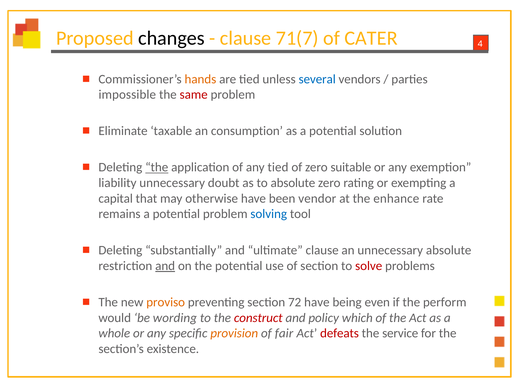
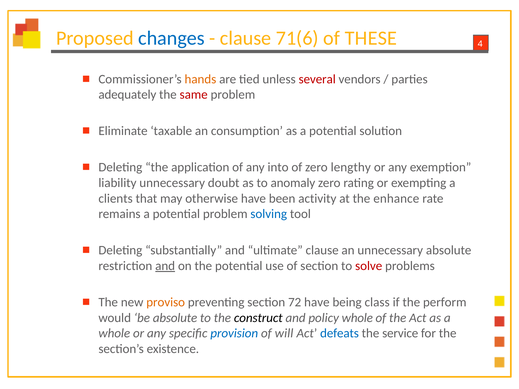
changes colour: black -> blue
71(7: 71(7 -> 71(6
CATER: CATER -> THESE
several colour: blue -> red
impossible: impossible -> adequately
the at (157, 167) underline: present -> none
any tied: tied -> into
suitable: suitable -> lengthy
to absolute: absolute -> anomaly
capital: capital -> clients
vendor: vendor -> activity
even: even -> class
be wording: wording -> absolute
construct colour: red -> black
policy which: which -> whole
provision colour: orange -> blue
fair: fair -> will
defeats colour: red -> blue
